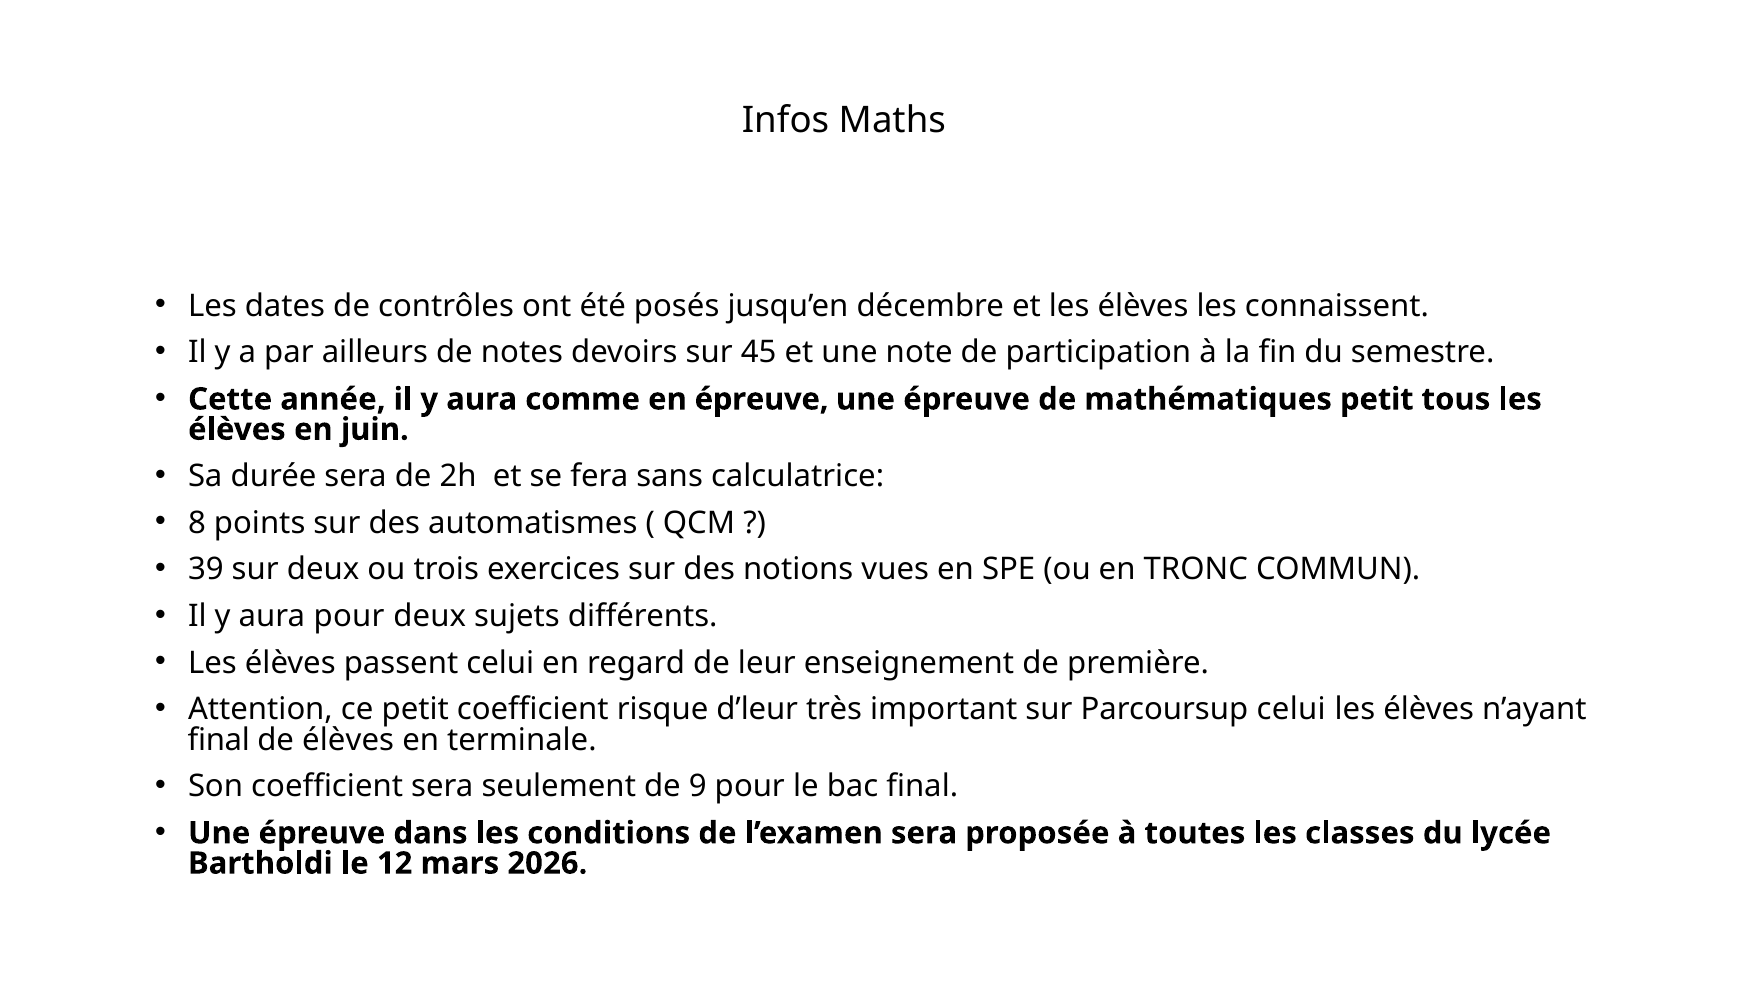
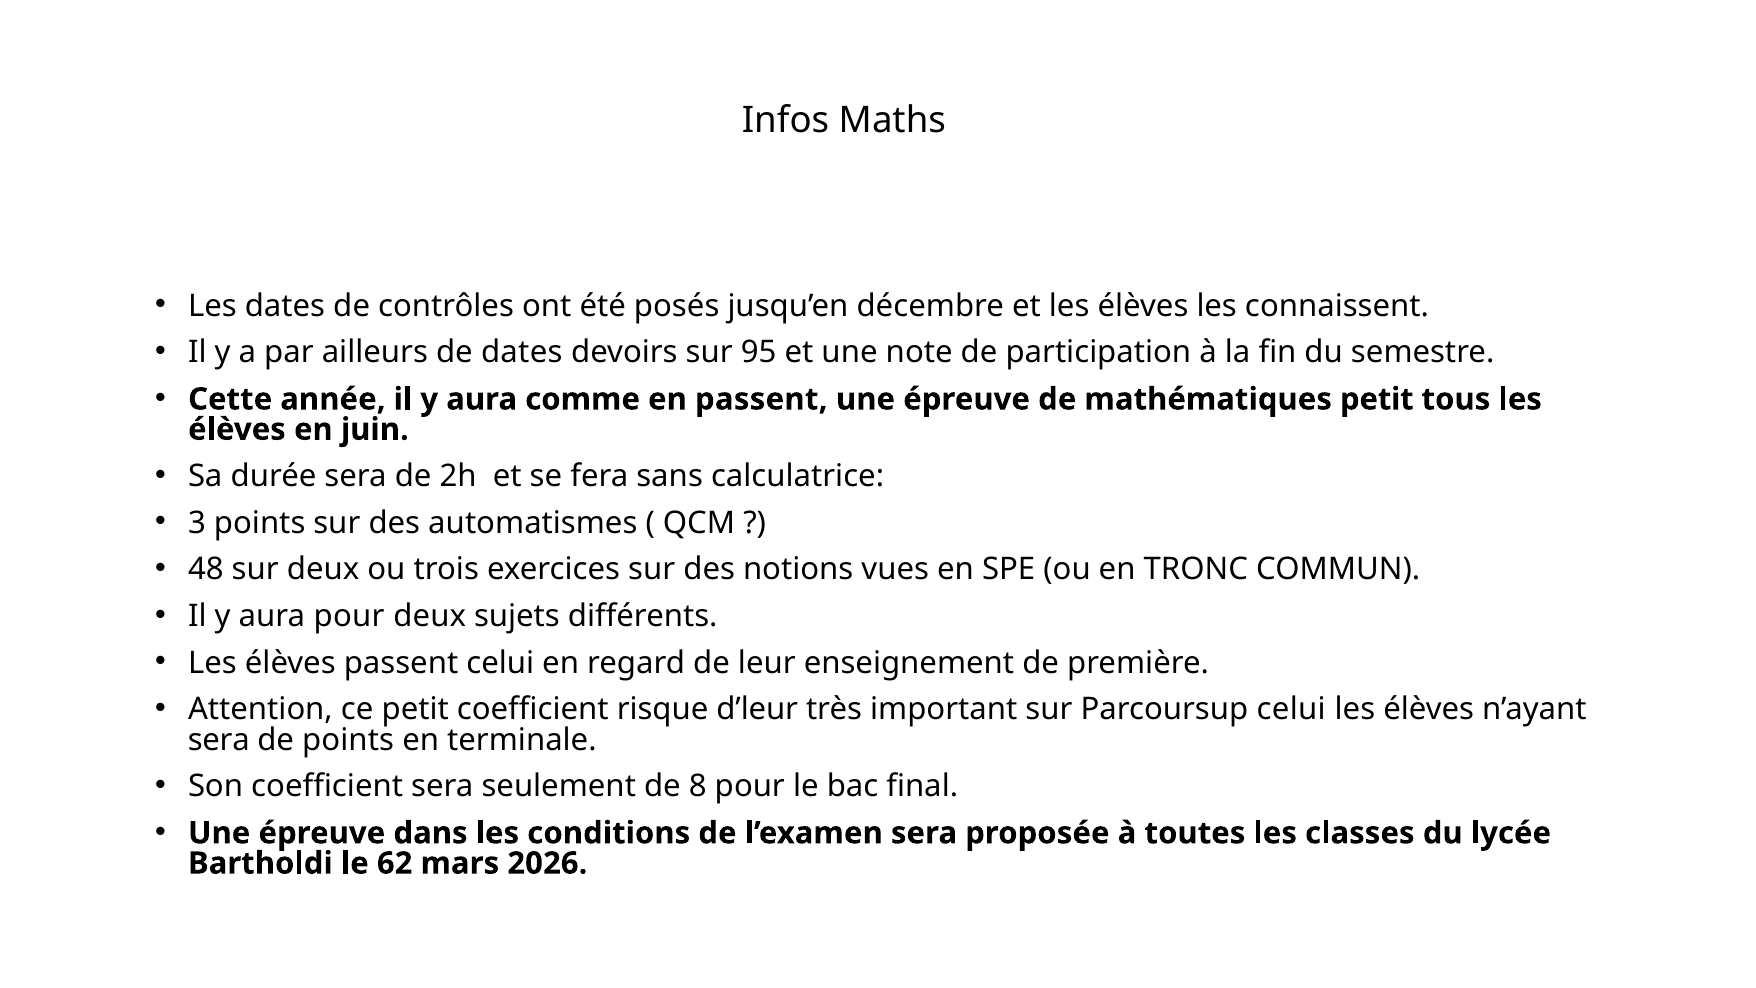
de notes: notes -> dates
45: 45 -> 95
en épreuve: épreuve -> passent
8: 8 -> 3
39: 39 -> 48
final at (219, 740): final -> sera
de élèves: élèves -> points
9: 9 -> 8
12: 12 -> 62
